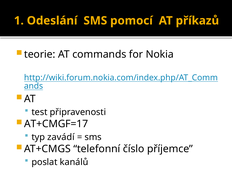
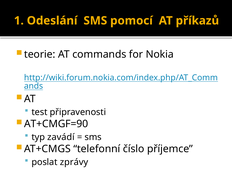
AT+CMGF=17: AT+CMGF=17 -> AT+CMGF=90
kanálů: kanálů -> zprávy
